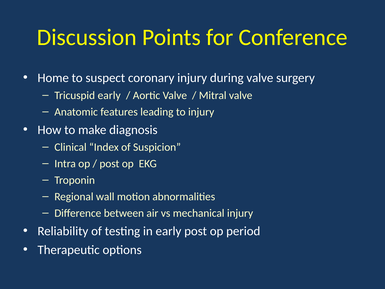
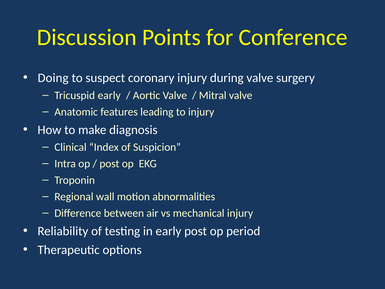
Home: Home -> Doing
